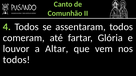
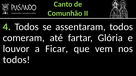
Altar: Altar -> Ficar
